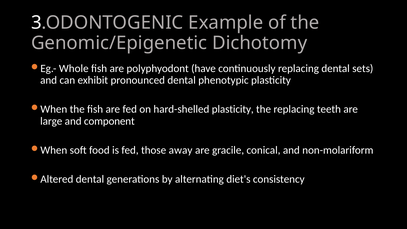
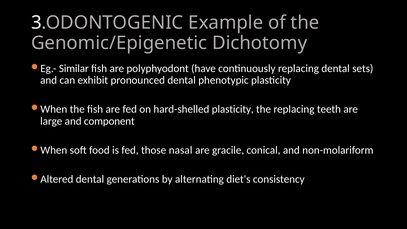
Whole: Whole -> Similar
away: away -> nasal
